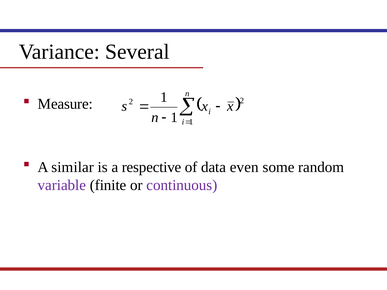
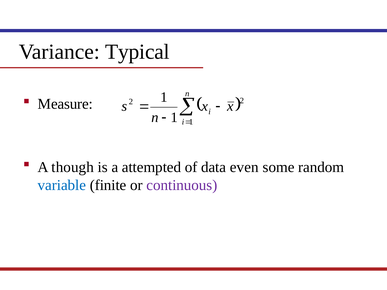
Several: Several -> Typical
similar: similar -> though
respective: respective -> attempted
variable colour: purple -> blue
